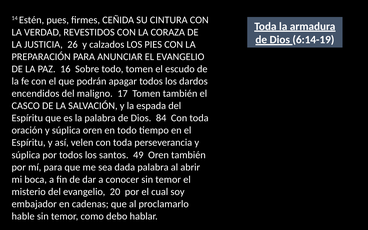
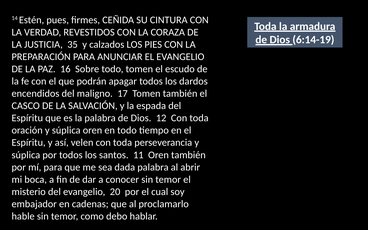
26: 26 -> 35
84: 84 -> 12
49: 49 -> 11
